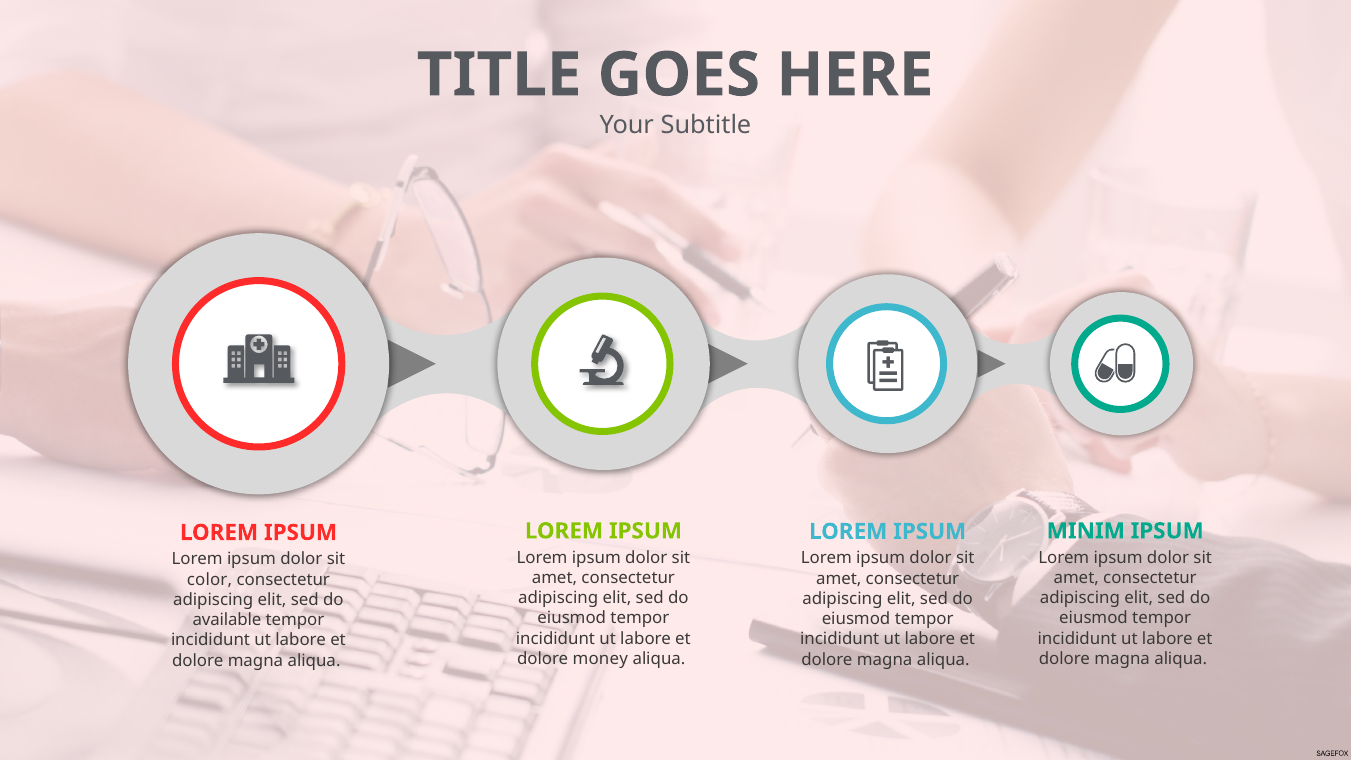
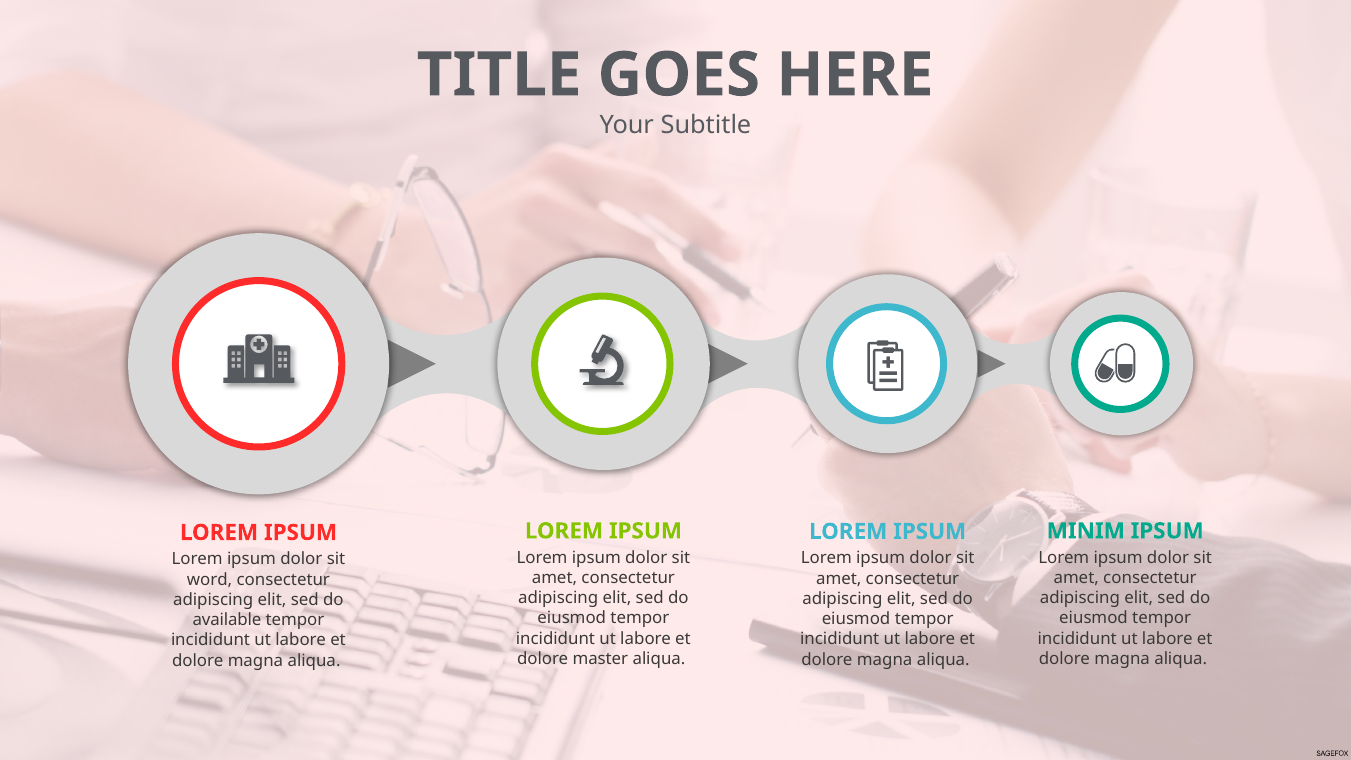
color: color -> word
money: money -> master
